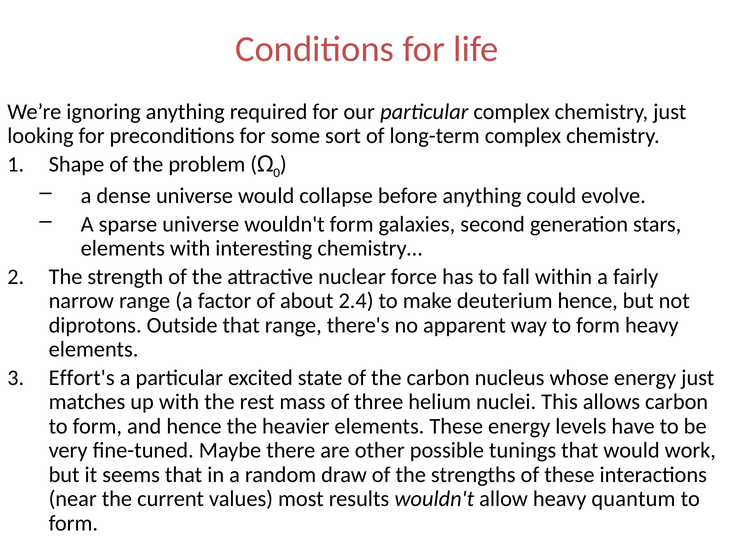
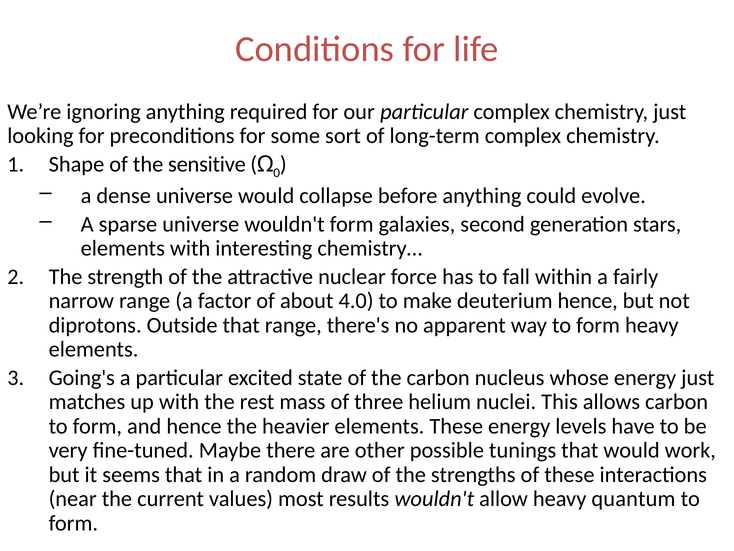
problem: problem -> sensitive
2.4: 2.4 -> 4.0
Effort's: Effort's -> Going's
